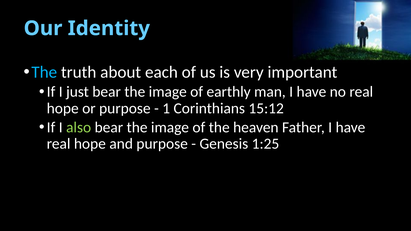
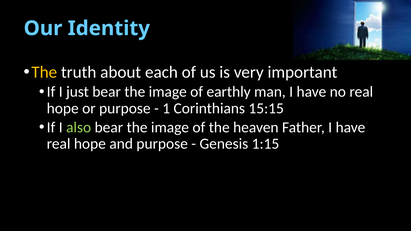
The at (44, 72) colour: light blue -> yellow
15:12: 15:12 -> 15:15
1:25: 1:25 -> 1:15
